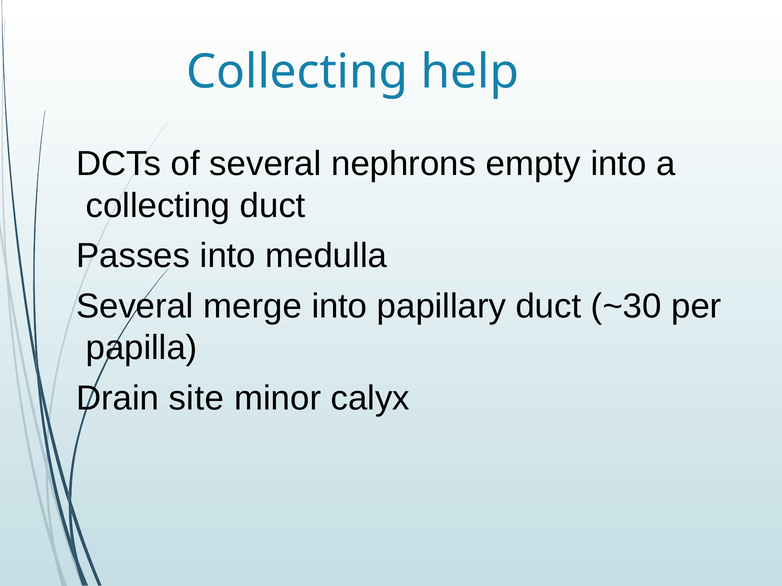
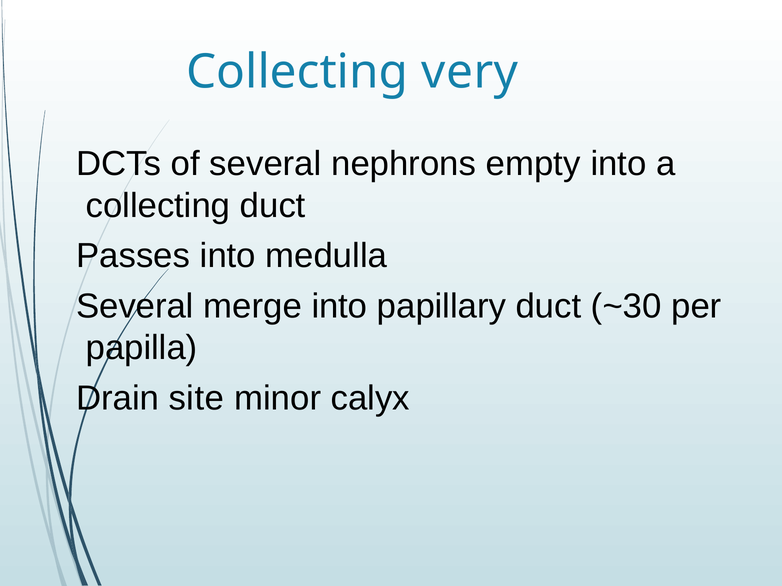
help: help -> very
